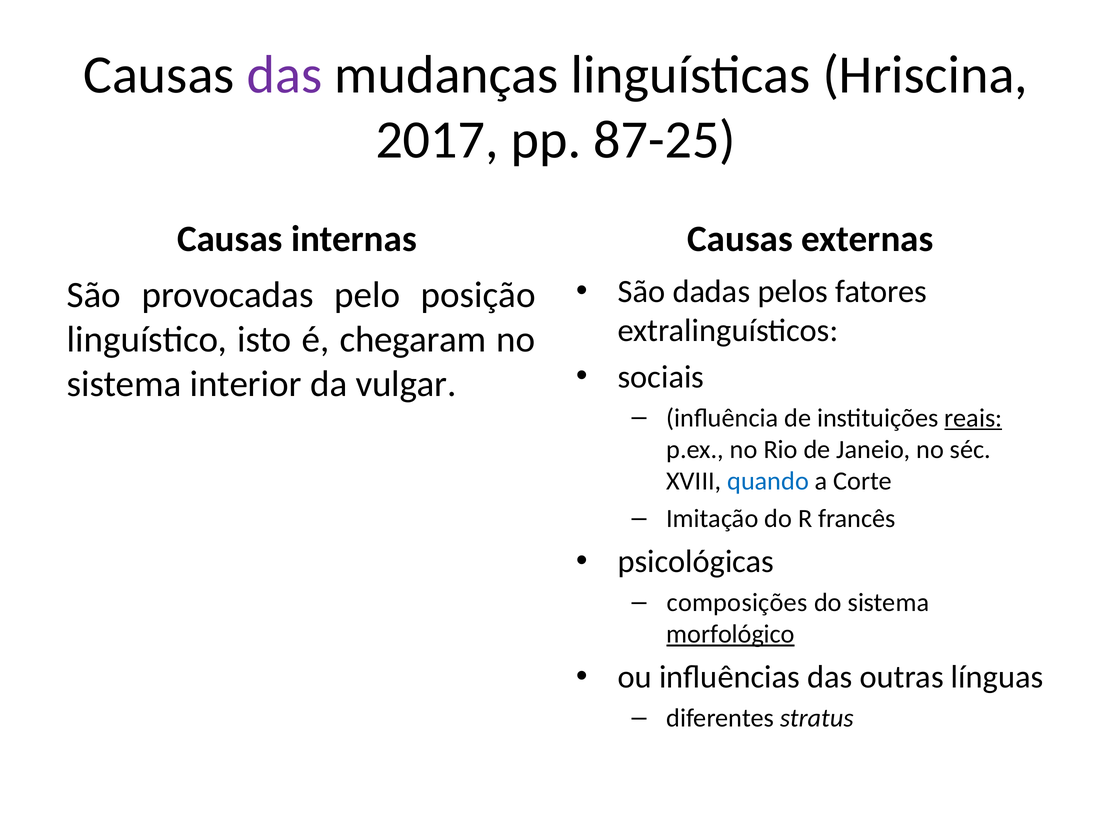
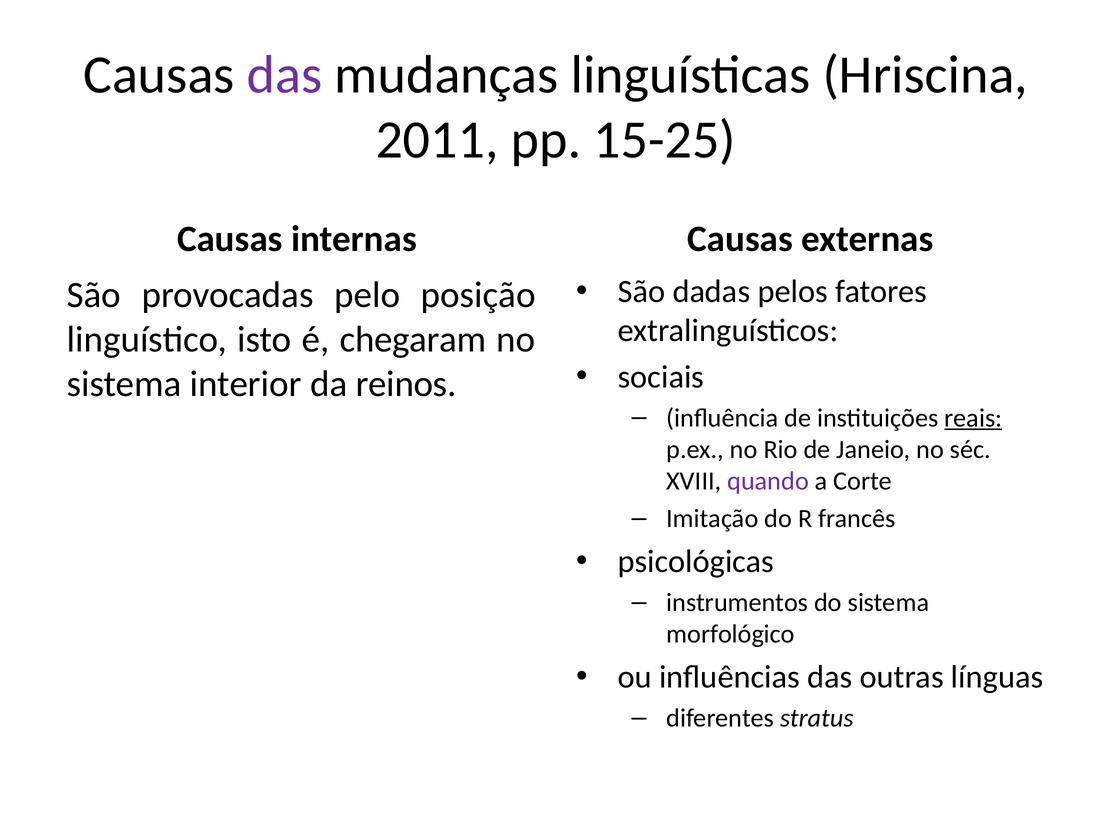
2017: 2017 -> 2011
87-25: 87-25 -> 15-25
vulgar: vulgar -> reinos
quando colour: blue -> purple
composições: composições -> instrumentos
morfológico underline: present -> none
